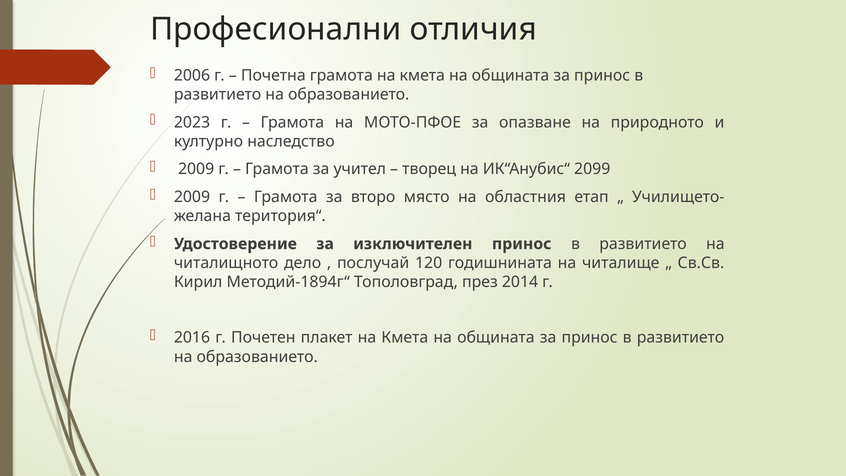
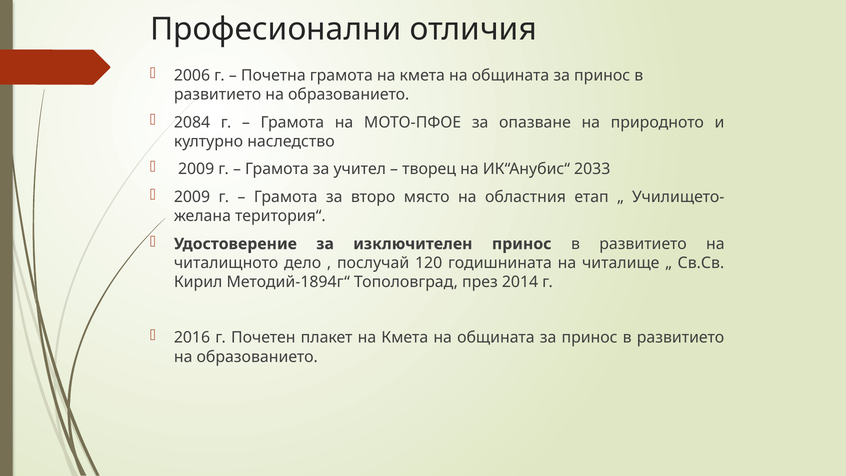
2023: 2023 -> 2084
2099: 2099 -> 2033
